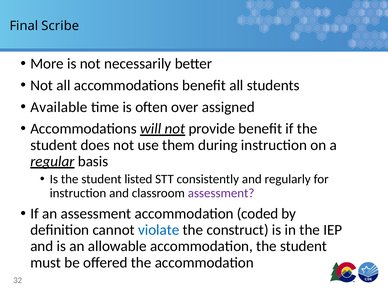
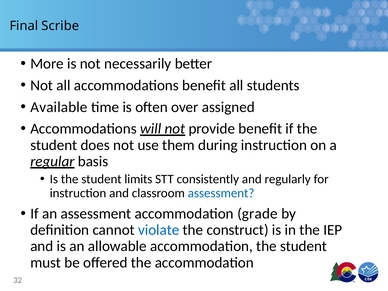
listed: listed -> limits
assessment at (221, 193) colour: purple -> blue
coded: coded -> grade
